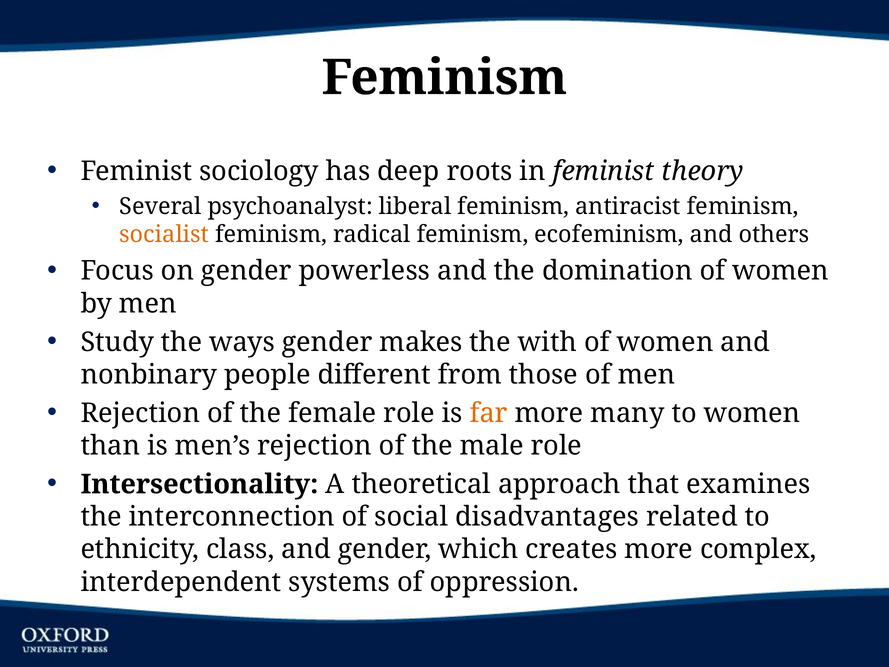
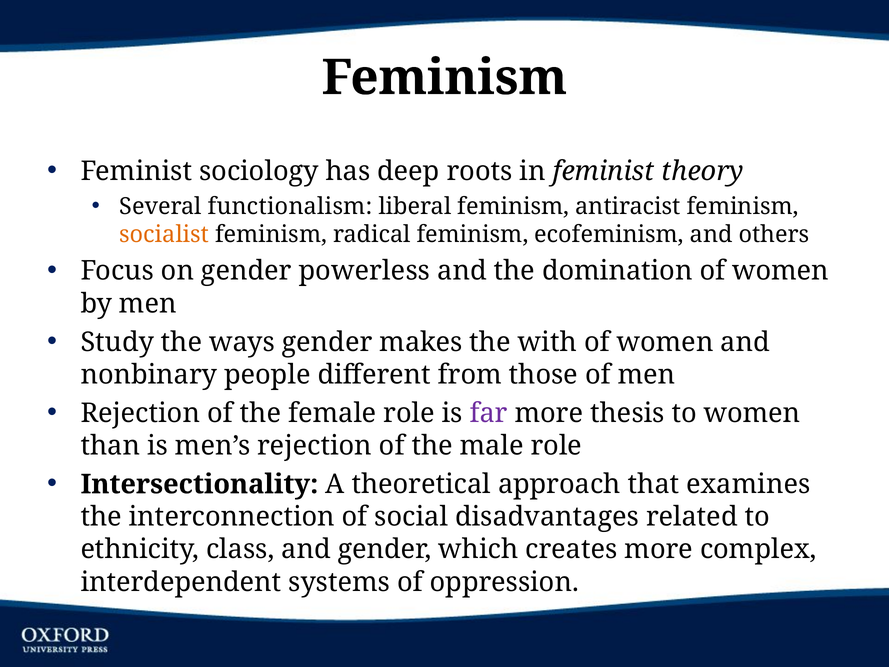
psychoanalyst: psychoanalyst -> functionalism
far colour: orange -> purple
many: many -> thesis
